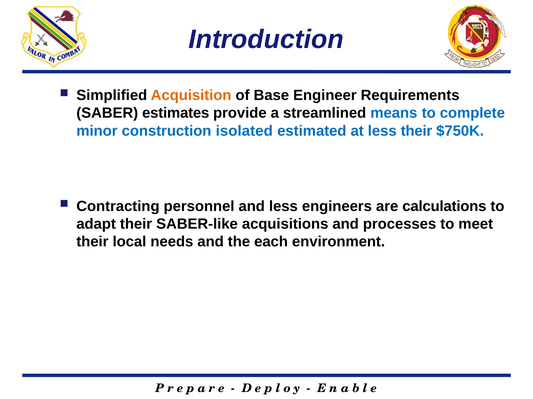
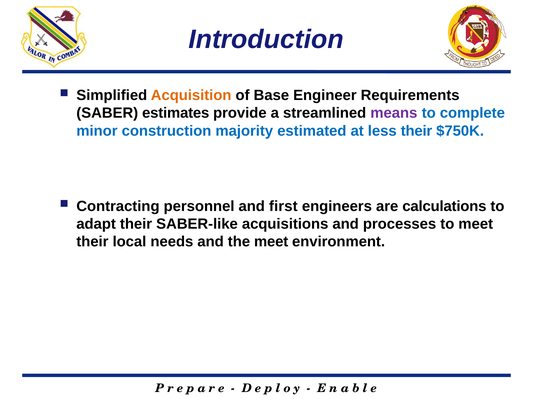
means colour: blue -> purple
isolated: isolated -> majority
and less: less -> first
the each: each -> meet
